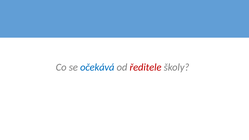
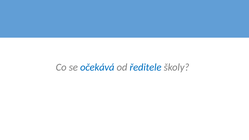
ředitele colour: red -> blue
